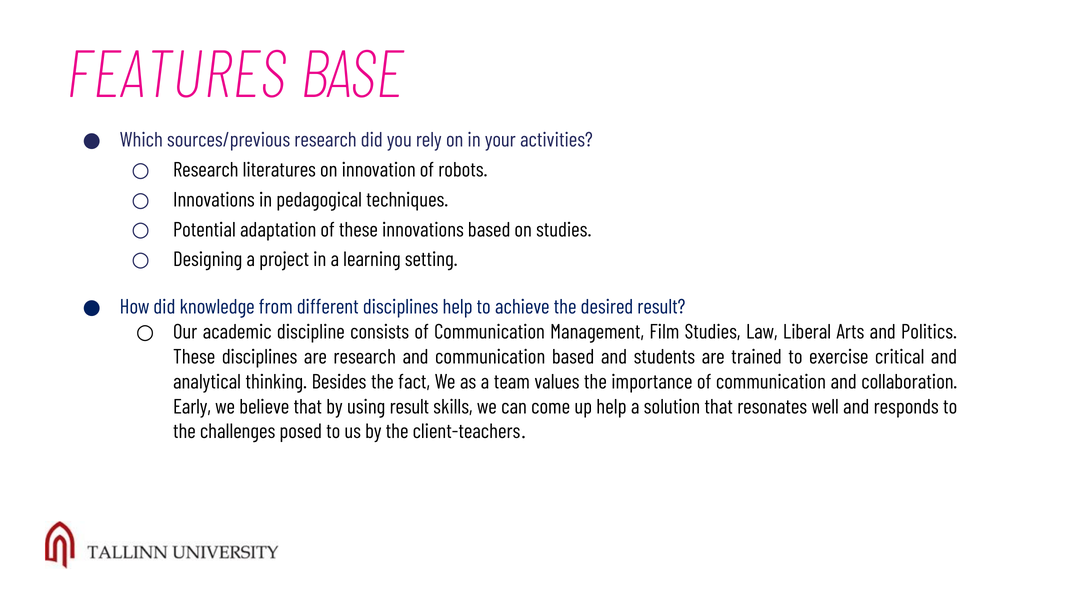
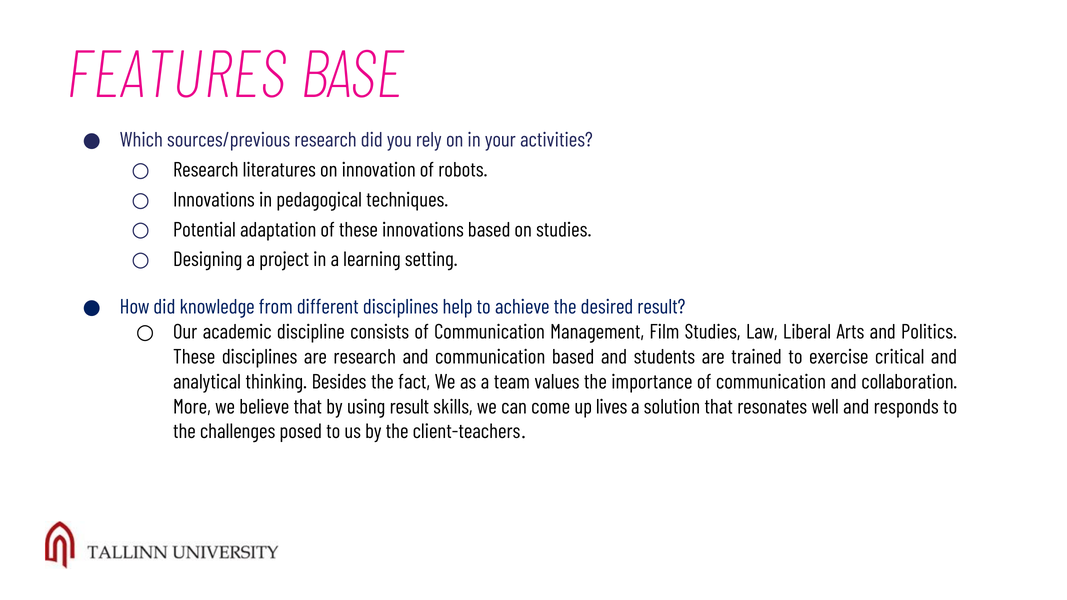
Early: Early -> More
up help: help -> lives
